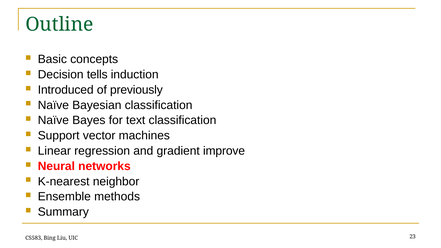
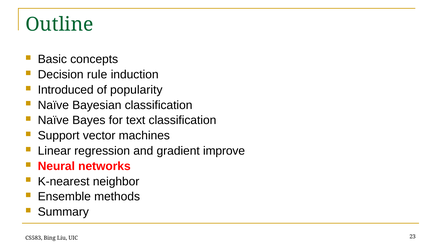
tells: tells -> rule
previously: previously -> popularity
